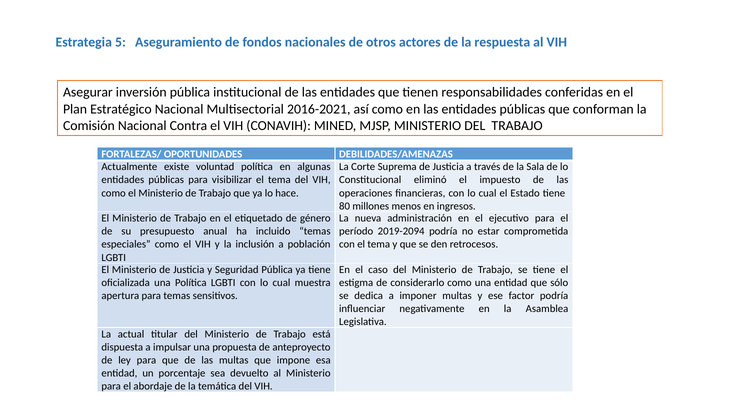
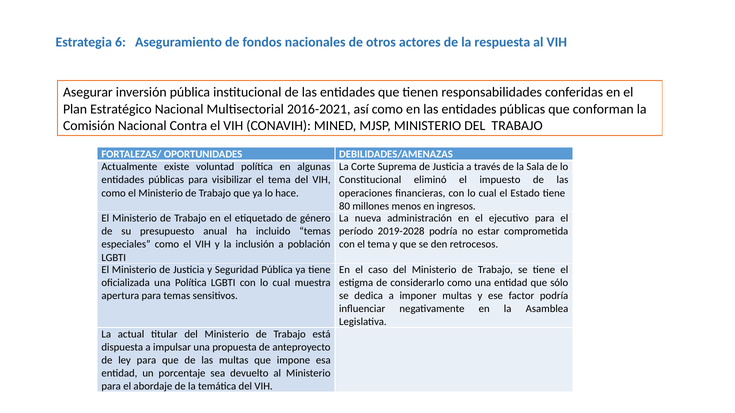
5: 5 -> 6
2019-2094: 2019-2094 -> 2019-2028
